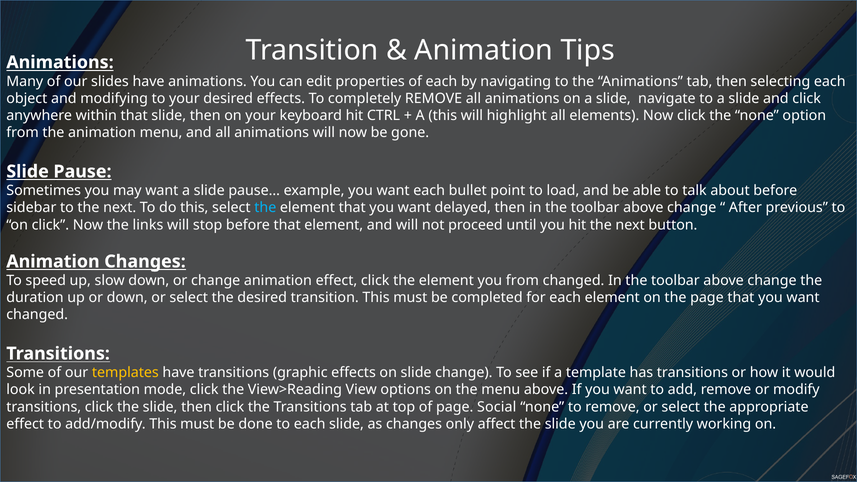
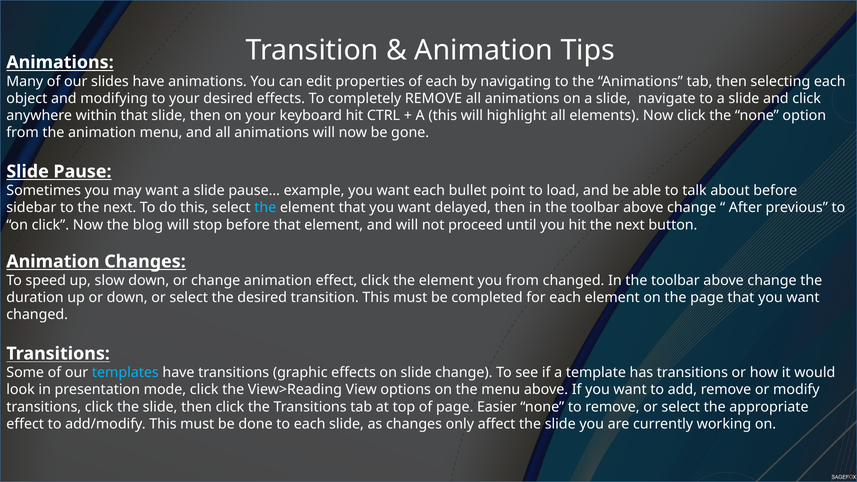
links: links -> blog
templates colour: yellow -> light blue
Social: Social -> Easier
